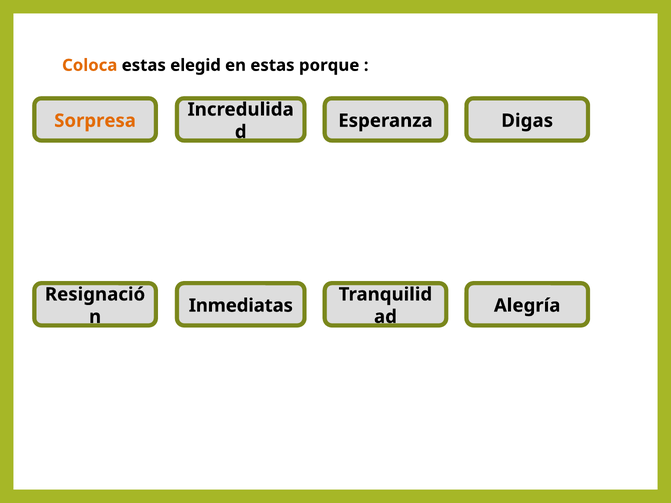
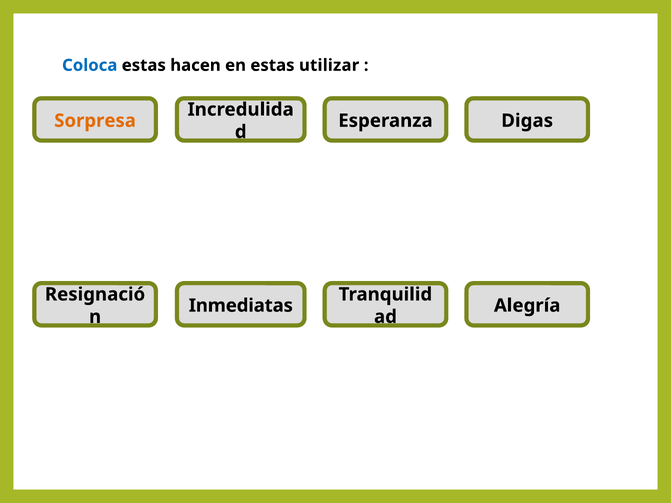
Coloca colour: orange -> blue
elegid: elegid -> hacen
porque: porque -> utilizar
